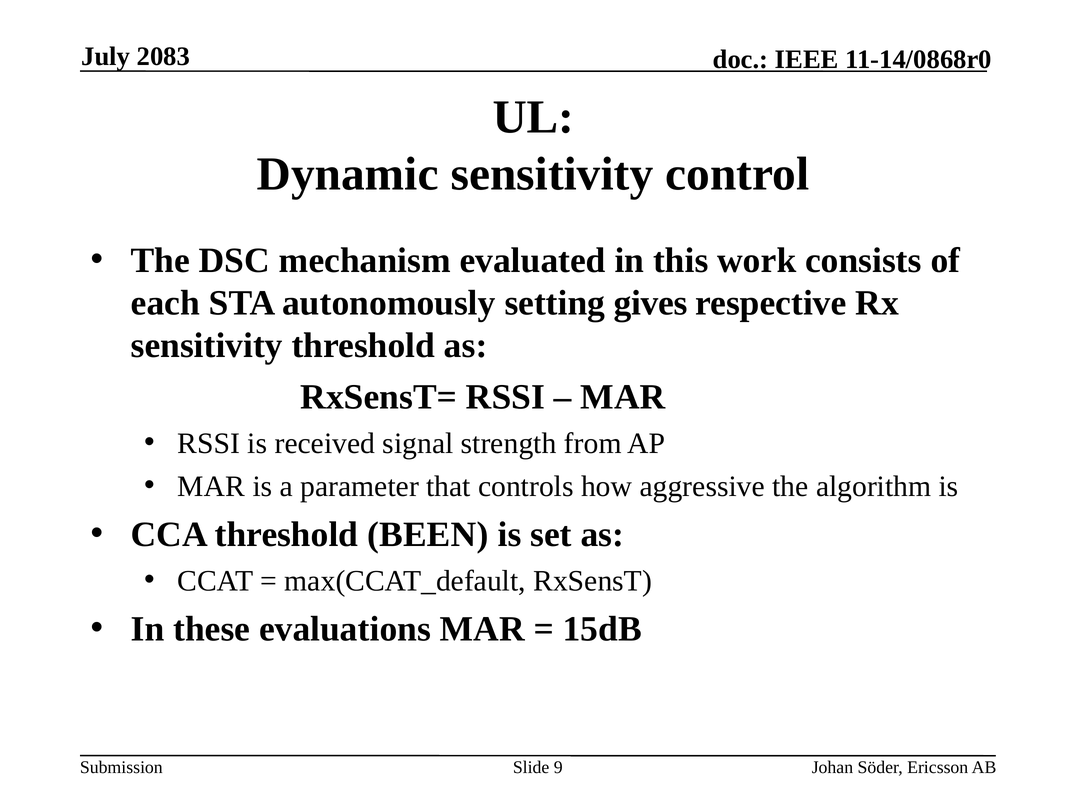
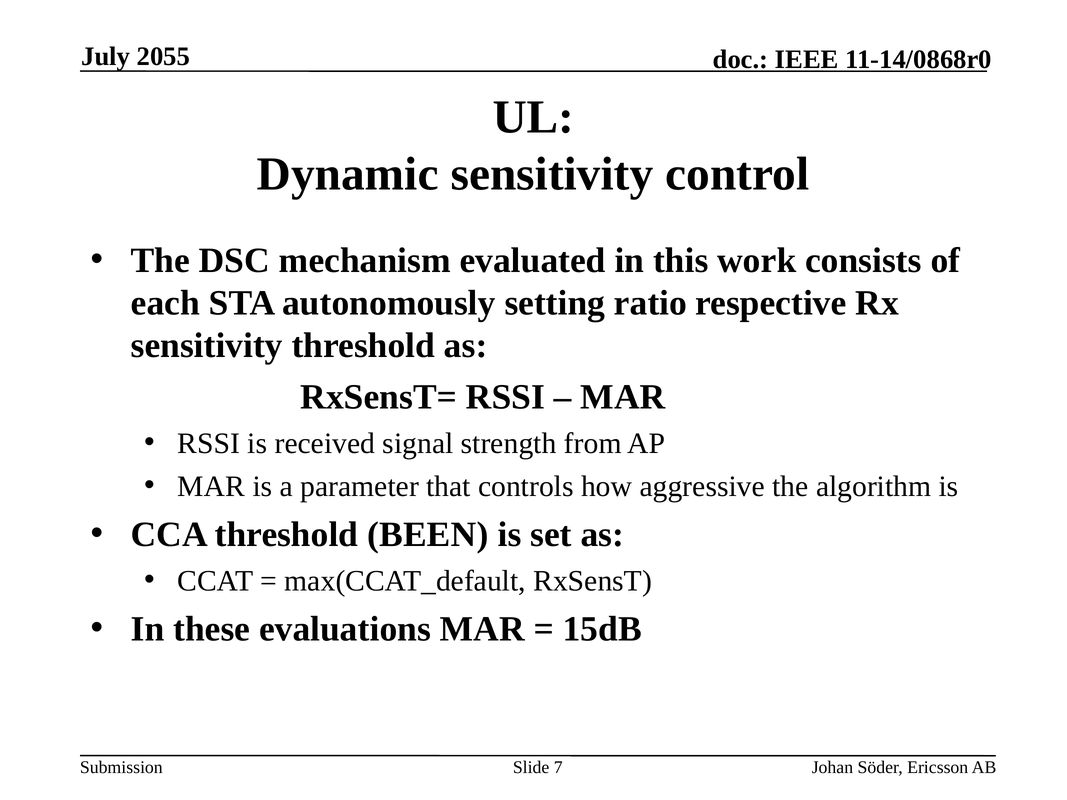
2083: 2083 -> 2055
gives: gives -> ratio
9: 9 -> 7
